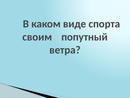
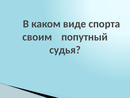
ветра: ветра -> судья
